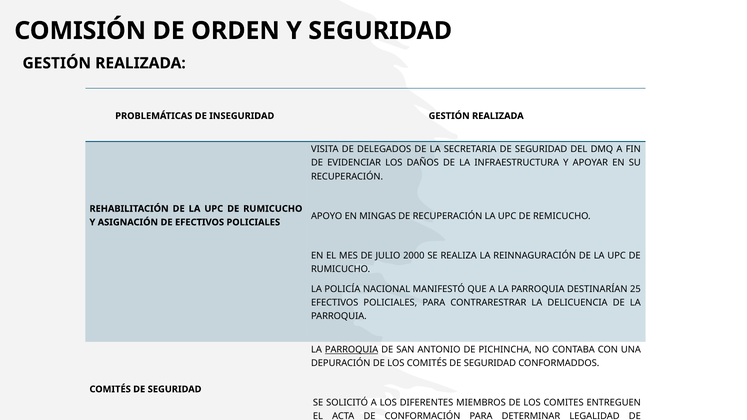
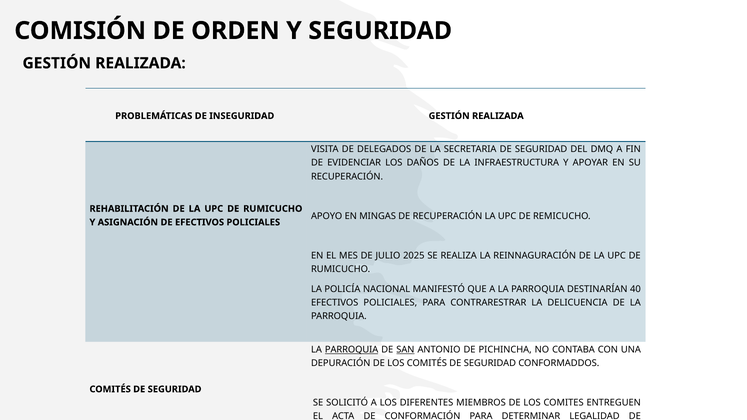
2000: 2000 -> 2025
25: 25 -> 40
SAN underline: none -> present
